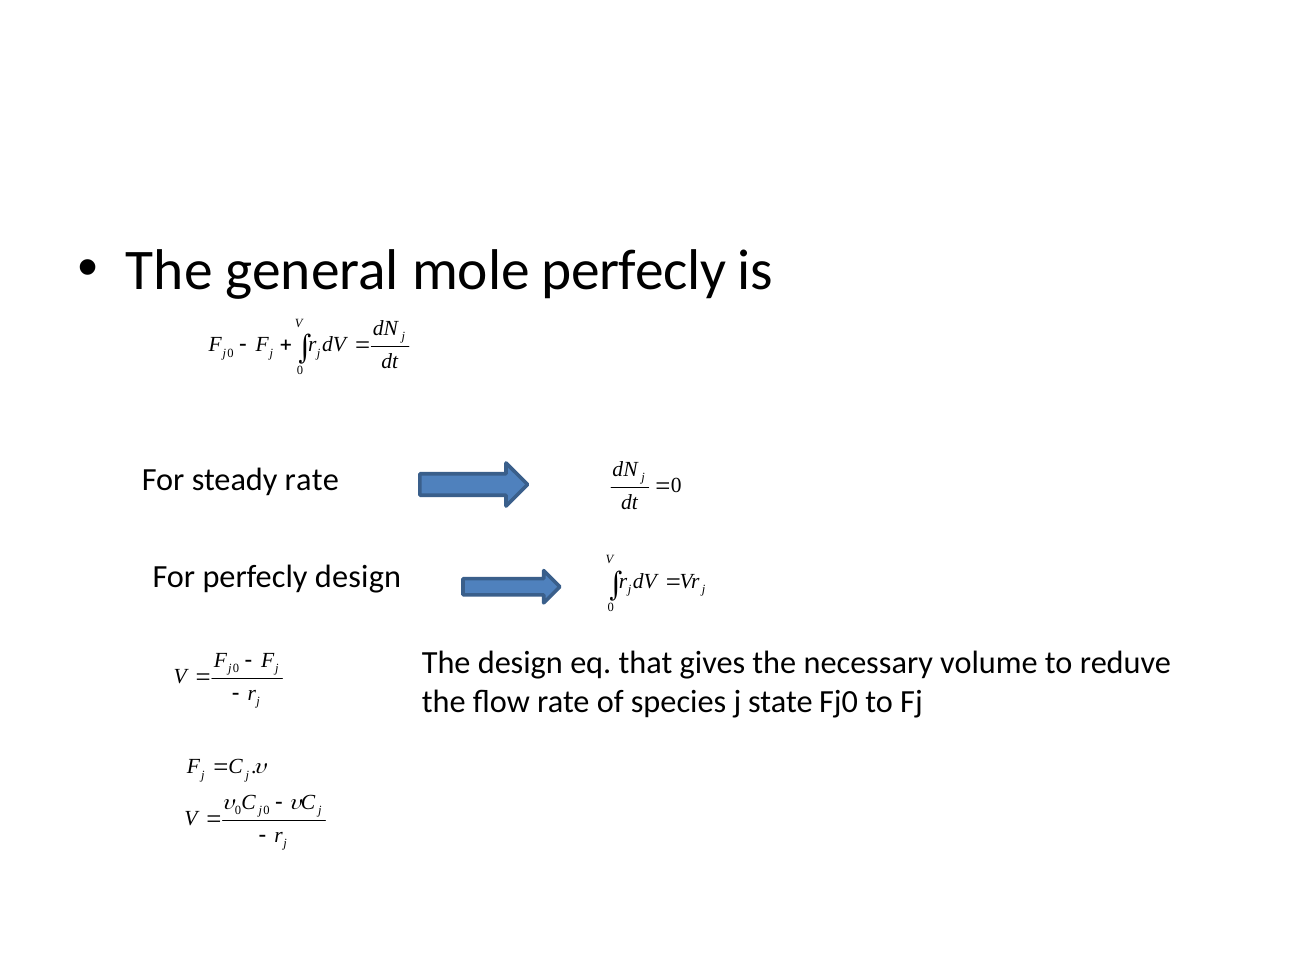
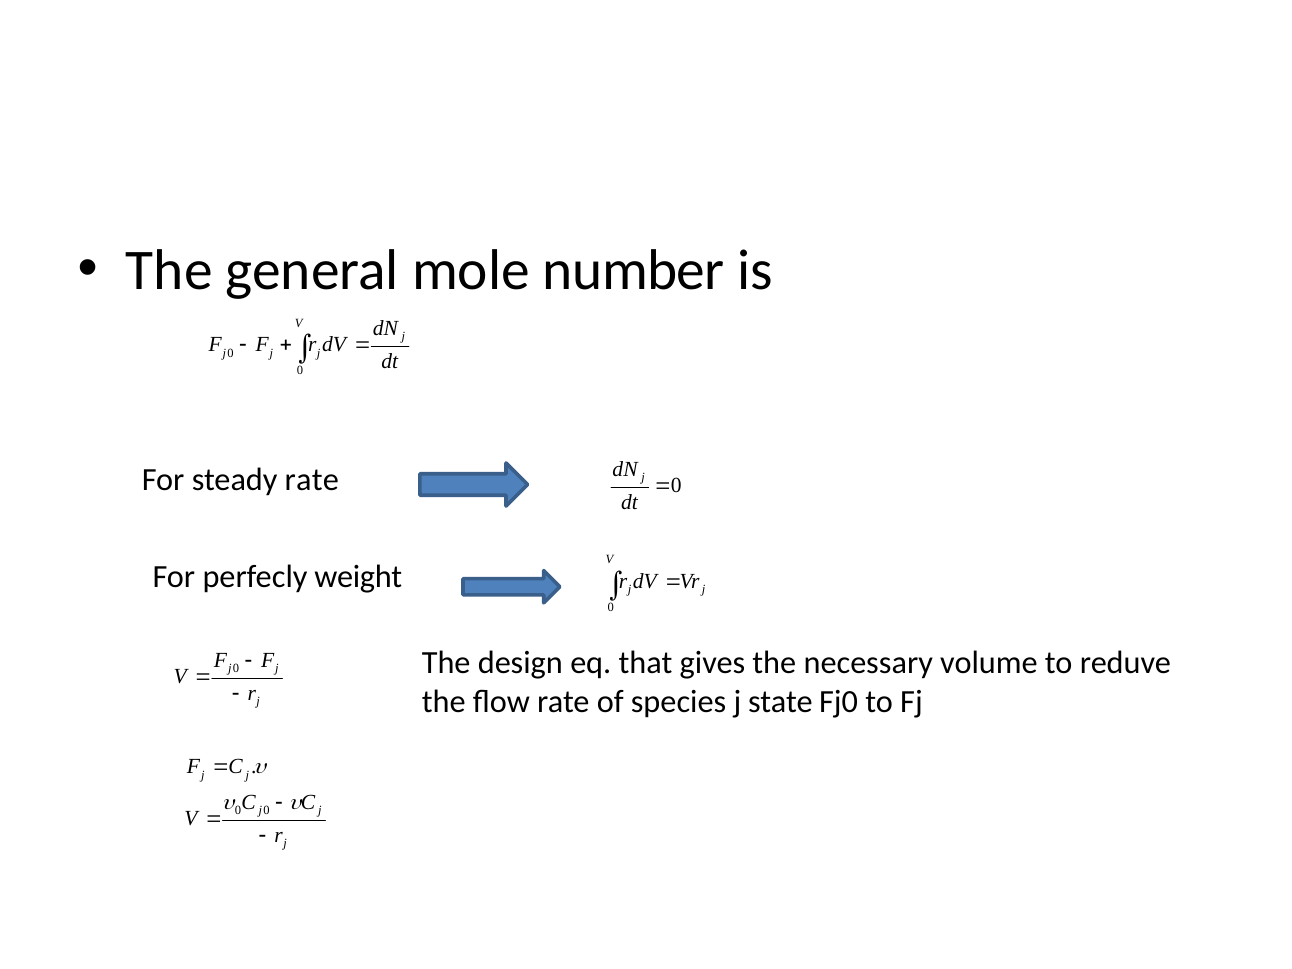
mole perfecly: perfecly -> number
perfecly design: design -> weight
